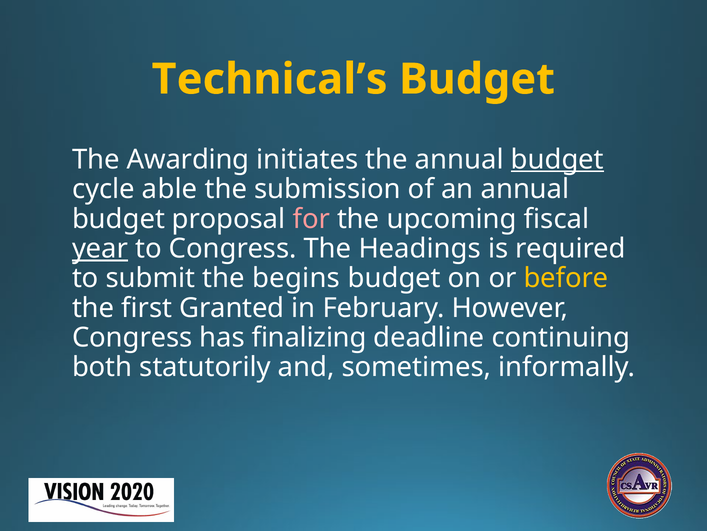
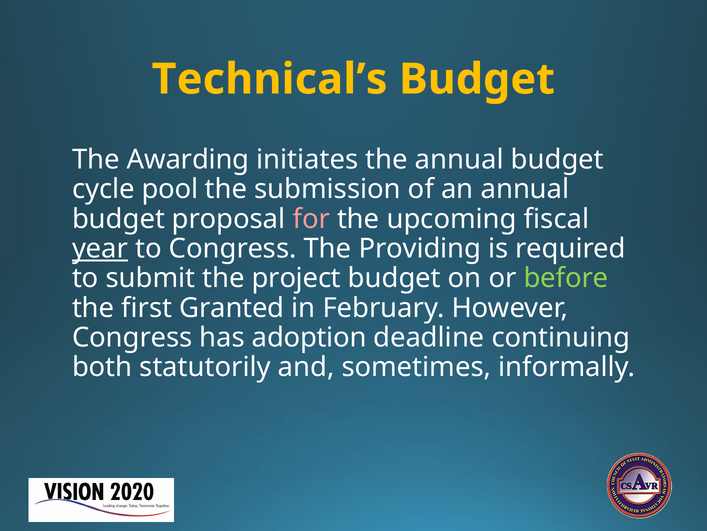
budget at (557, 159) underline: present -> none
able: able -> pool
Headings: Headings -> Providing
begins: begins -> project
before colour: yellow -> light green
finalizing: finalizing -> adoption
